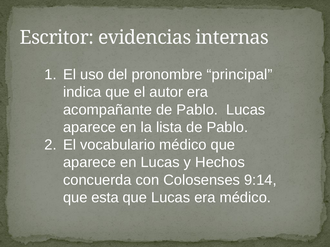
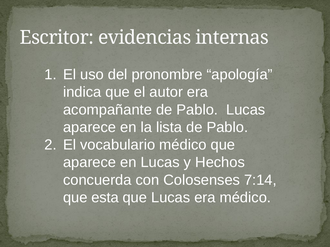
principal: principal -> apología
9:14: 9:14 -> 7:14
